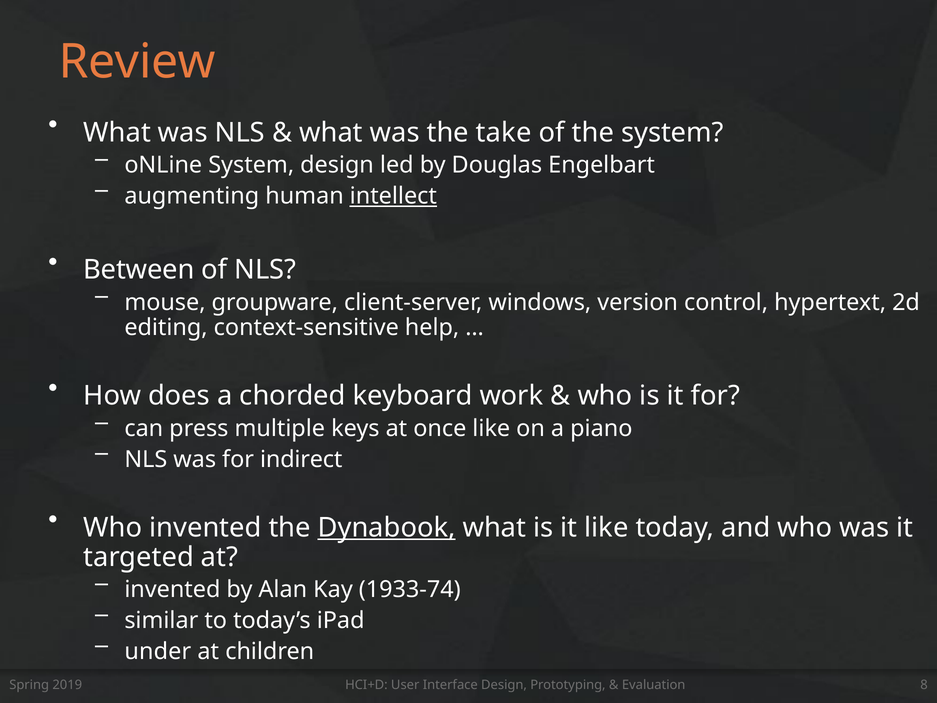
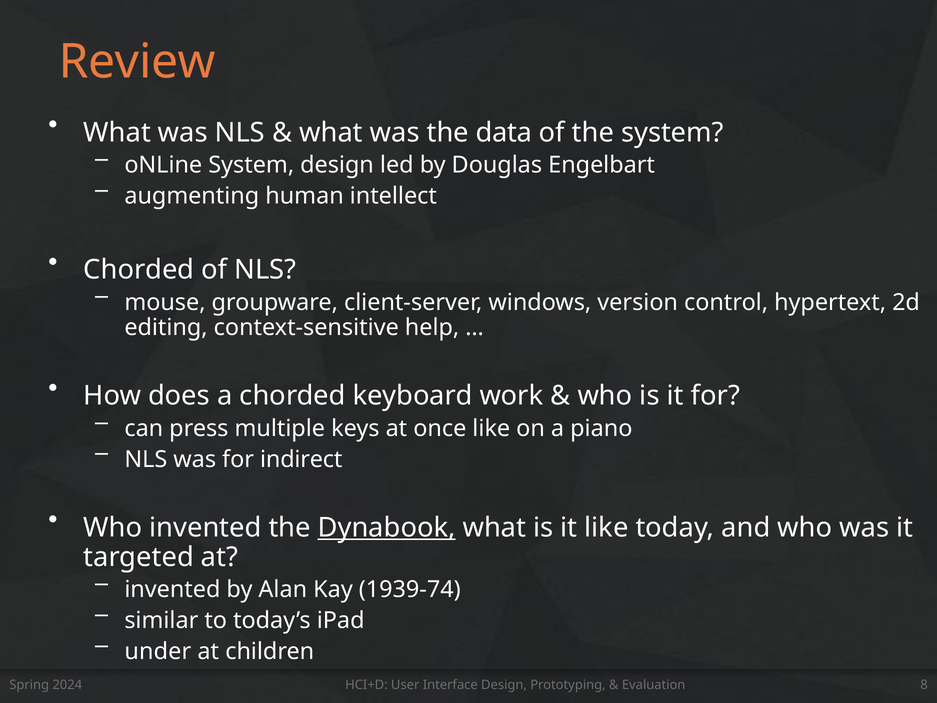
take: take -> data
intellect underline: present -> none
Between at (139, 270): Between -> Chorded
1933-74: 1933-74 -> 1939-74
2019: 2019 -> 2024
